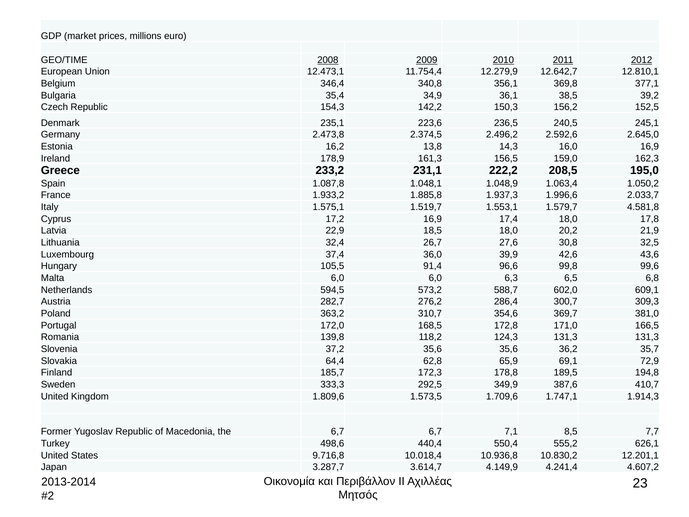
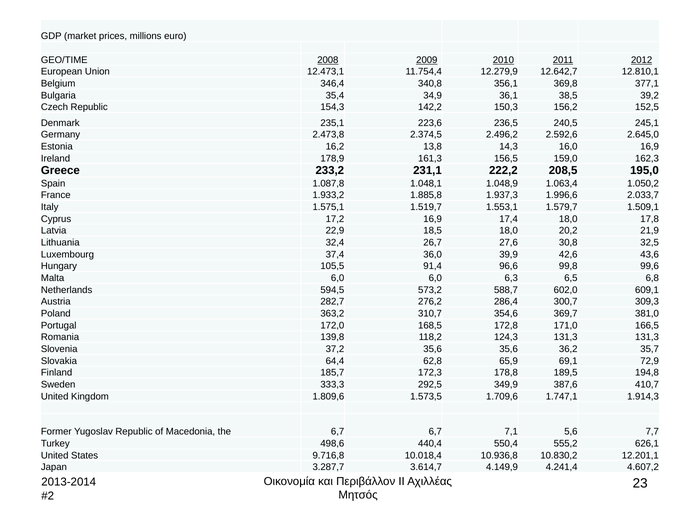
4.581,8: 4.581,8 -> 1.509,1
8,5: 8,5 -> 5,6
